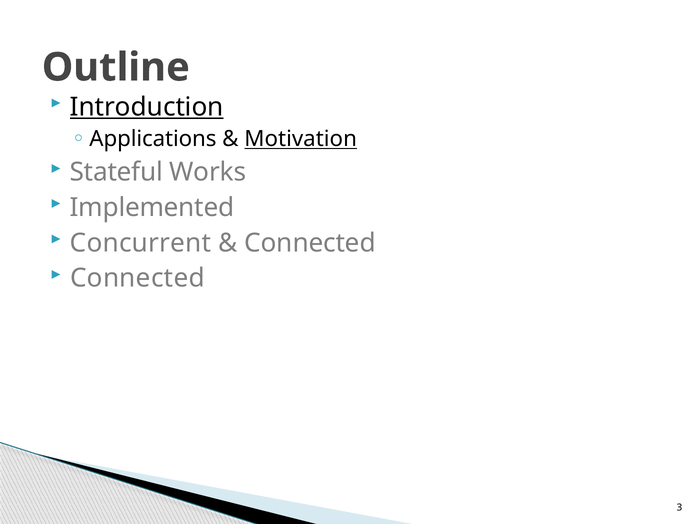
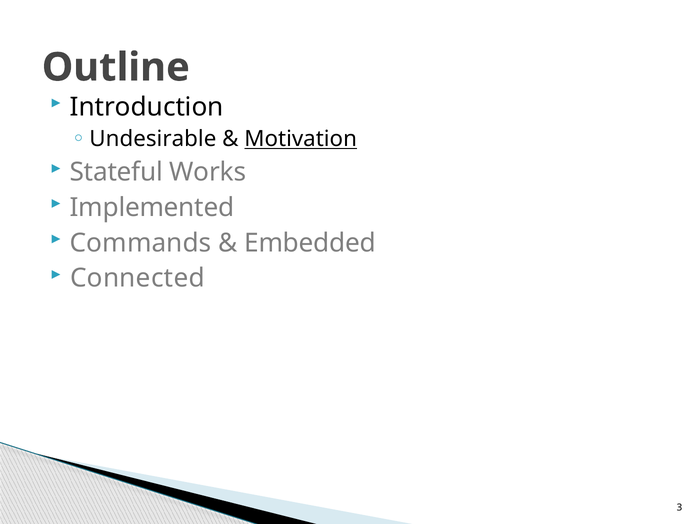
Introduction underline: present -> none
Applications: Applications -> Undesirable
Concurrent: Concurrent -> Commands
Connected at (310, 243): Connected -> Embedded
